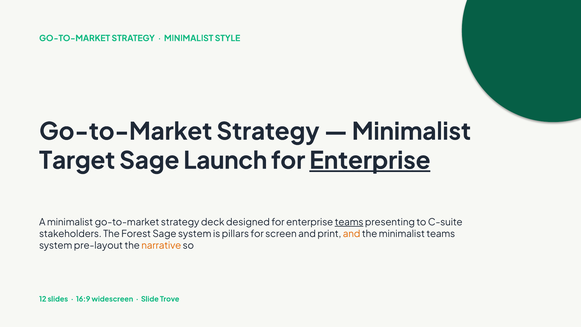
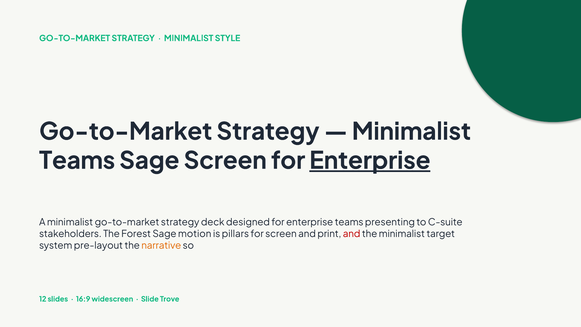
Target at (77, 161): Target -> Teams
Sage Launch: Launch -> Screen
teams at (349, 222) underline: present -> none
Sage system: system -> motion
and at (352, 234) colour: orange -> red
minimalist teams: teams -> target
